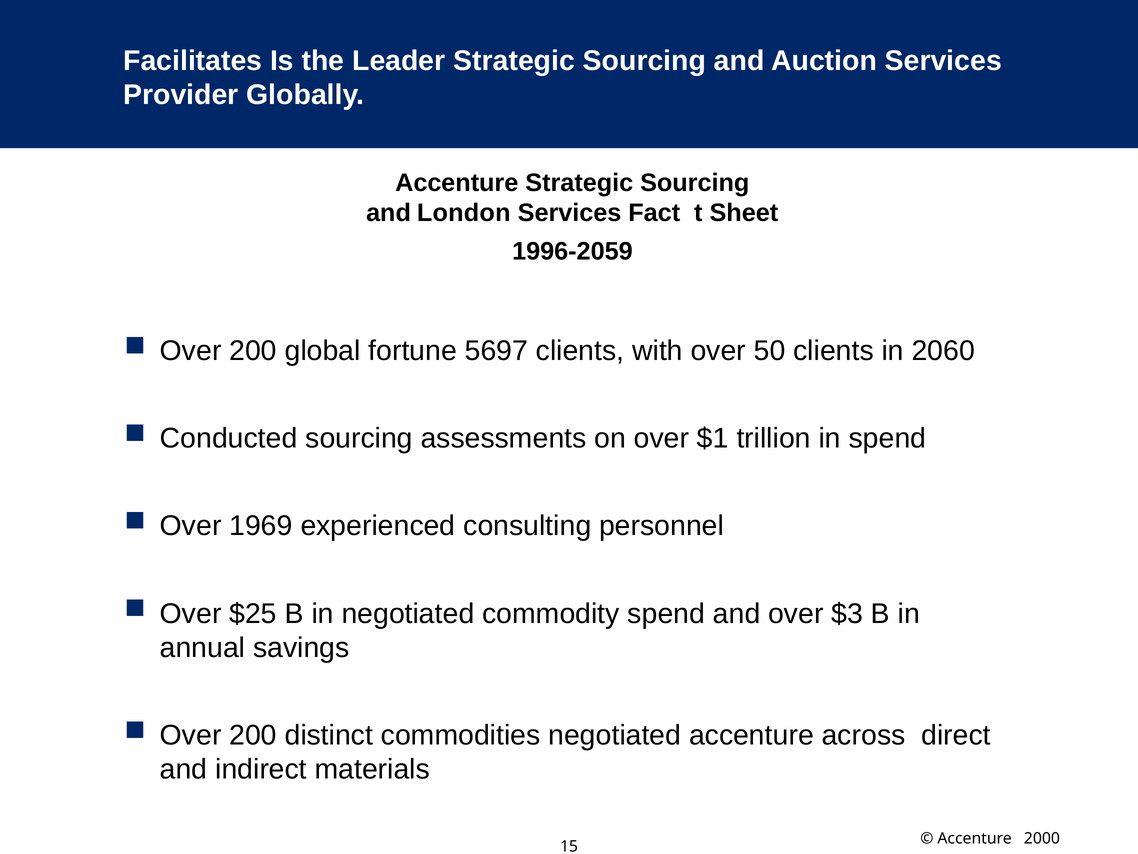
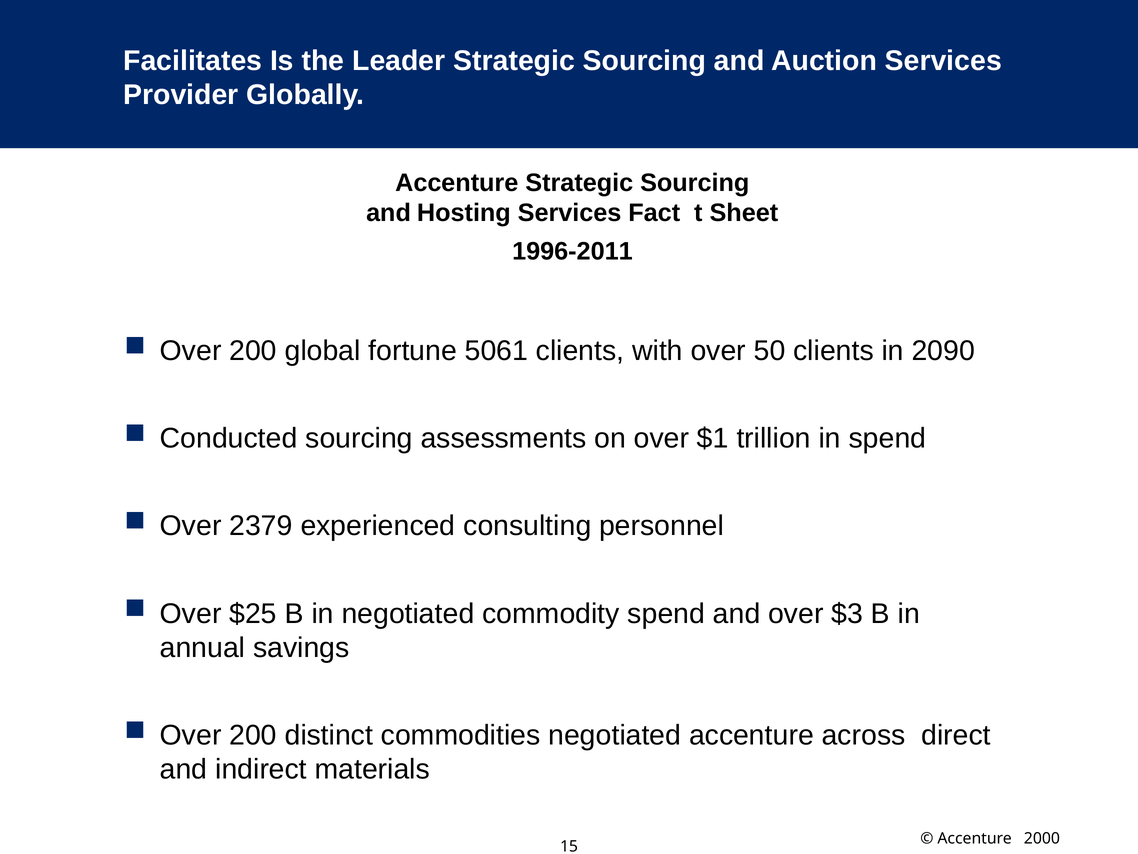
London: London -> Hosting
1996-2059: 1996-2059 -> 1996-2011
5697: 5697 -> 5061
2060: 2060 -> 2090
1969: 1969 -> 2379
